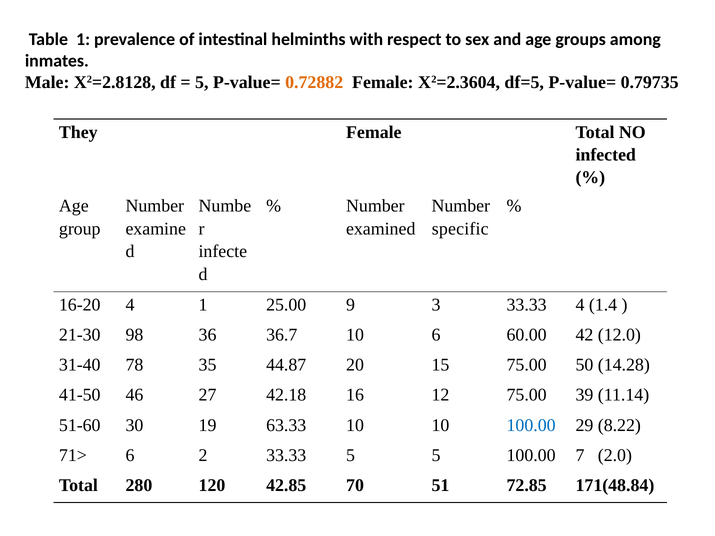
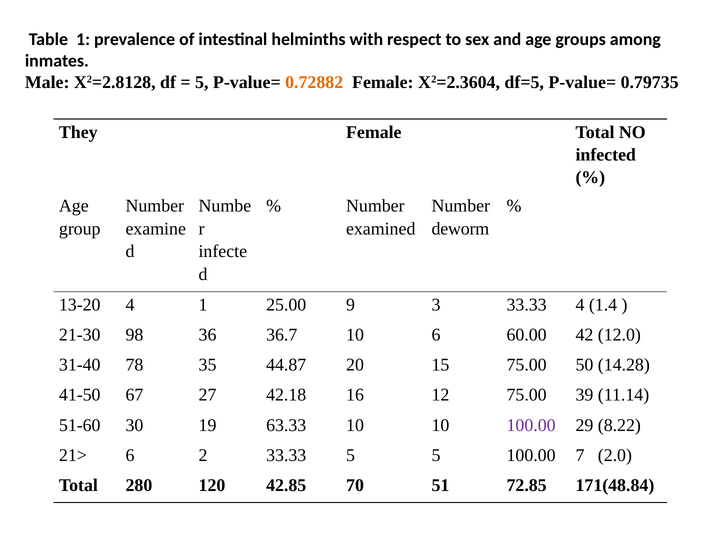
specific: specific -> deworm
16-20: 16-20 -> 13-20
46: 46 -> 67
100.00 at (531, 425) colour: blue -> purple
71>: 71> -> 21>
